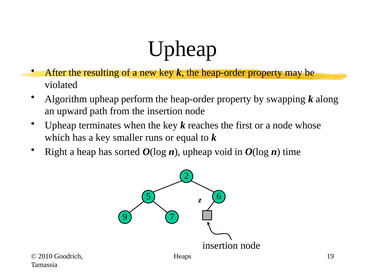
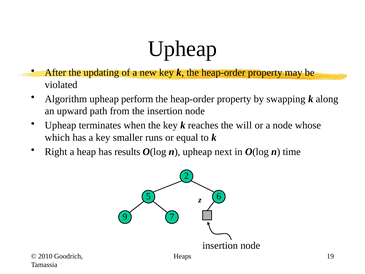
resulting: resulting -> updating
first: first -> will
sorted: sorted -> results
void: void -> next
